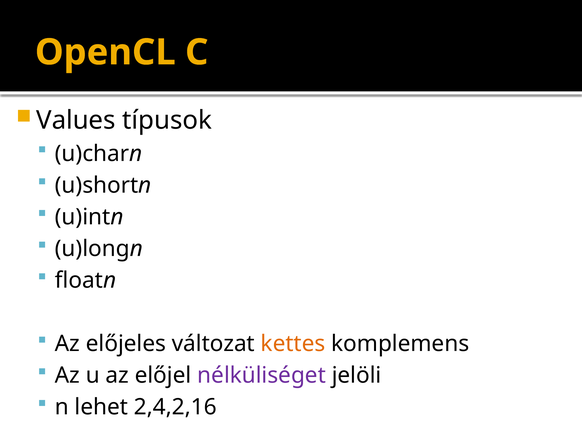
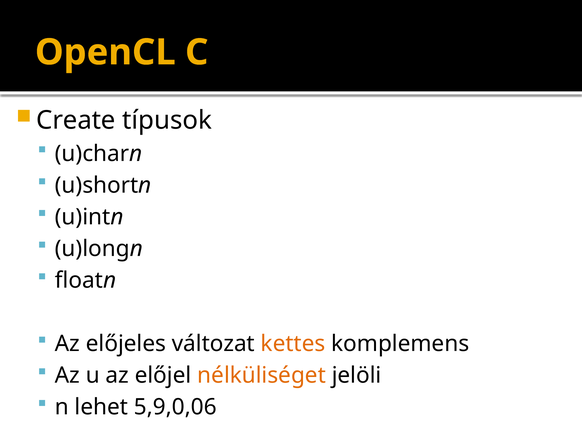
Values: Values -> Create
nélküliséget colour: purple -> orange
2,4,2,16: 2,4,2,16 -> 5,9,0,06
